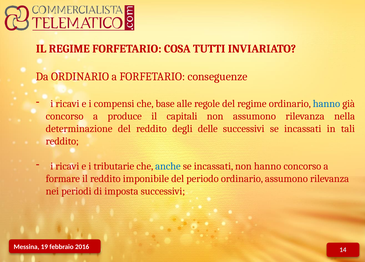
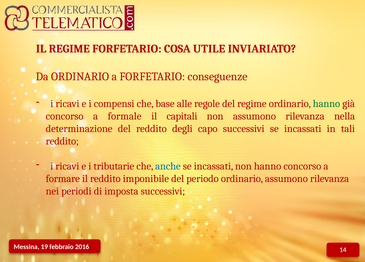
TUTTI: TUTTI -> UTILE
hanno at (326, 103) colour: blue -> green
produce: produce -> formale
delle: delle -> capo
